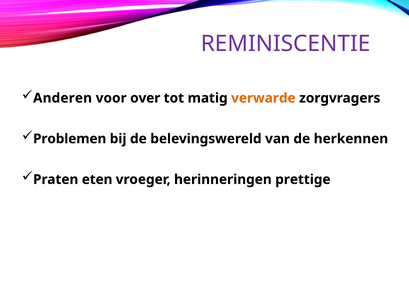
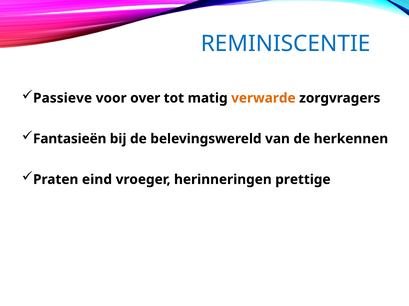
REMINISCENTIE colour: purple -> blue
Anderen: Anderen -> Passieve
Problemen: Problemen -> Fantasieën
eten: eten -> eind
